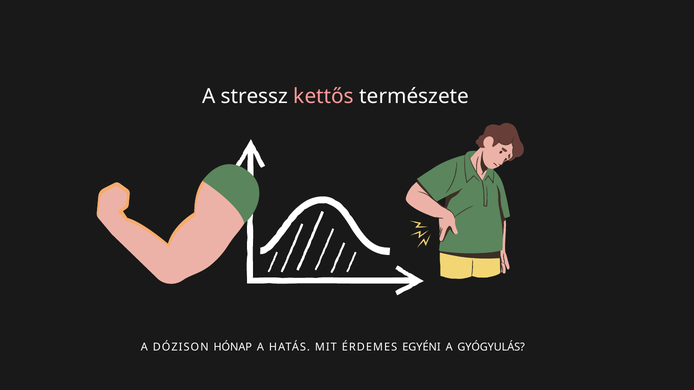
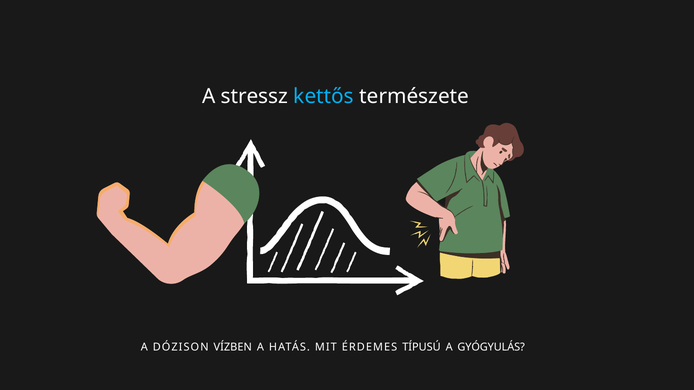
kettős colour: pink -> light blue
HÓNAP: HÓNAP -> VÍZBEN
EGYÉNI: EGYÉNI -> TÍPUSÚ
